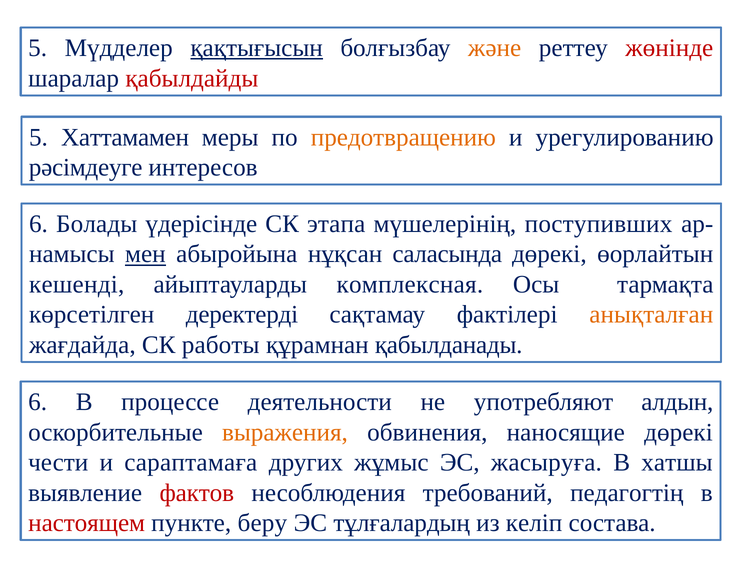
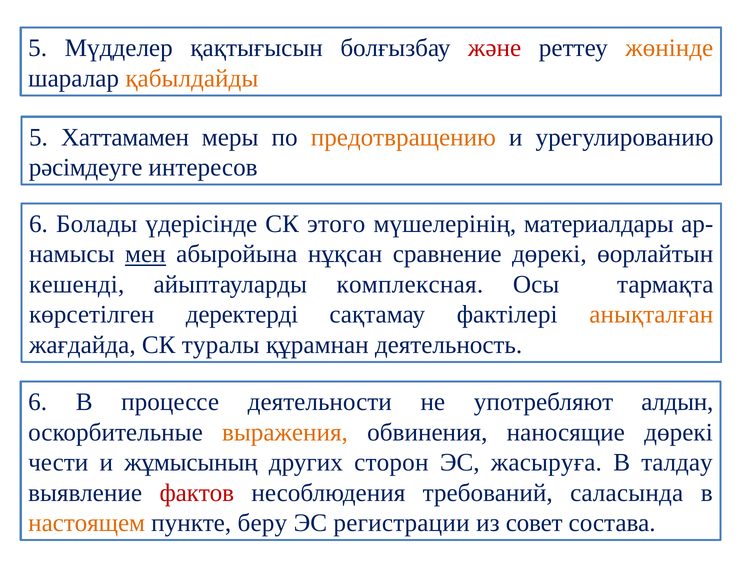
қақтығысын underline: present -> none
және colour: orange -> red
жөнінде colour: red -> orange
қабылдайды colour: red -> orange
этапа: этапа -> этого
поступивших: поступивших -> материалдары
саласында: саласында -> сравнение
работы: работы -> туралы
қабылданады: қабылданады -> деятельность
сараптамаға: сараптамаға -> жұмысының
жұмыс: жұмыс -> сторон
хатшы: хатшы -> талдау
педагогтің: педагогтің -> саласында
настоящем colour: red -> orange
тұлғалардың: тұлғалардың -> регистрации
келіп: келіп -> совет
